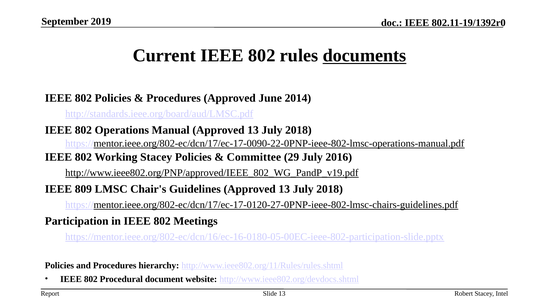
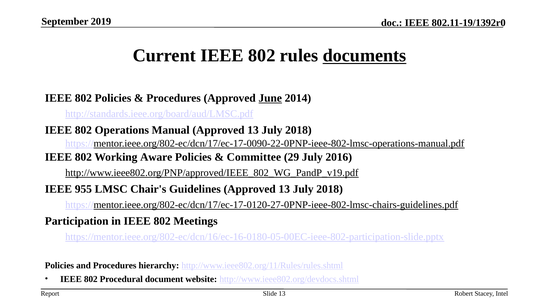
June underline: none -> present
Working Stacey: Stacey -> Aware
809: 809 -> 955
